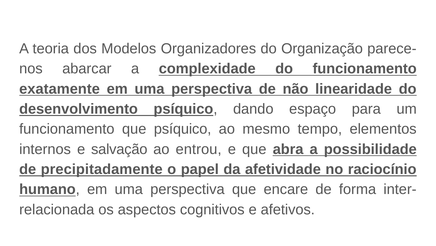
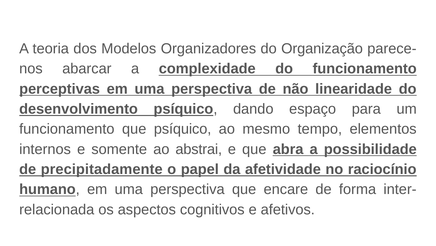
exatamente: exatamente -> perceptivas
salvação: salvação -> somente
entrou: entrou -> abstrai
